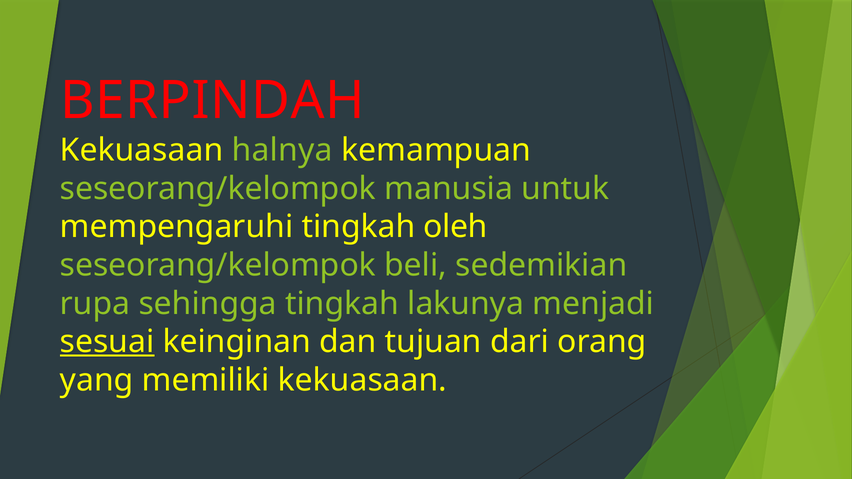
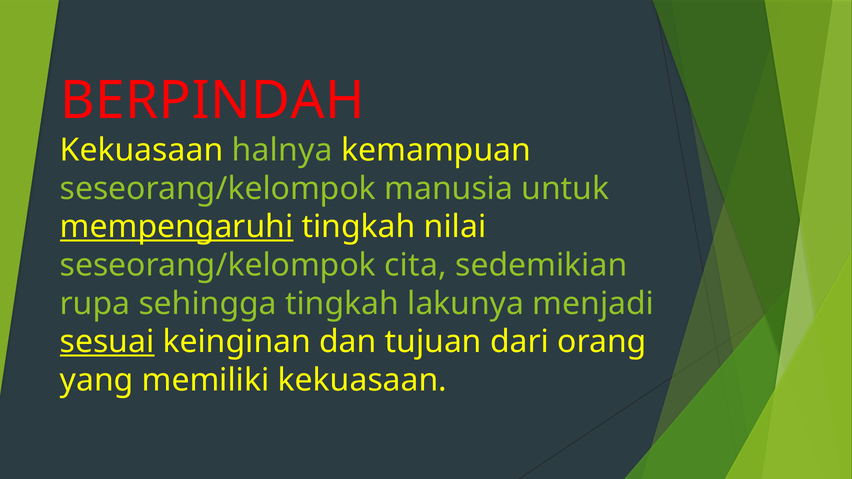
mempengaruhi underline: none -> present
oleh: oleh -> nilai
beli: beli -> cita
